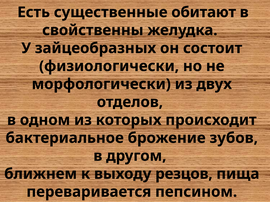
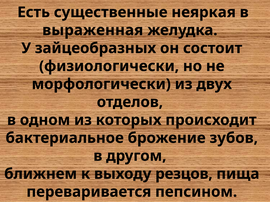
обитают: обитают -> неяркая
свойственны: свойственны -> выраженная
